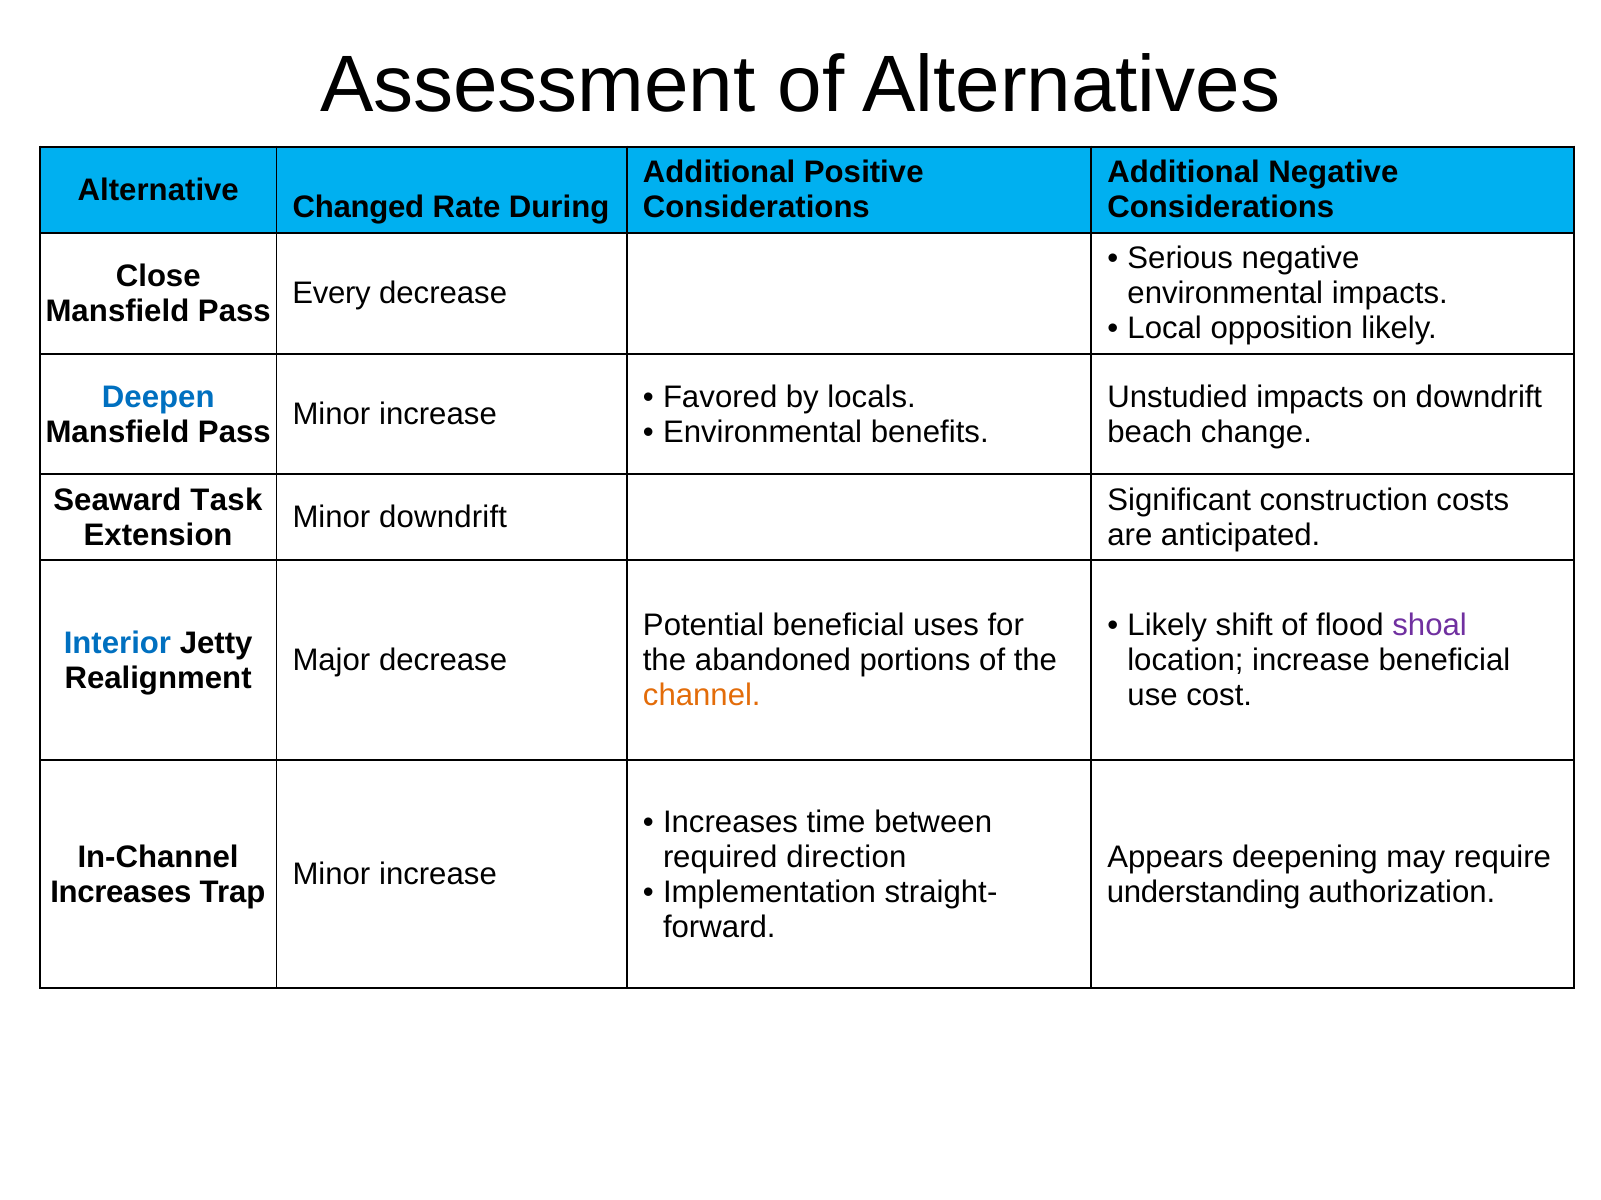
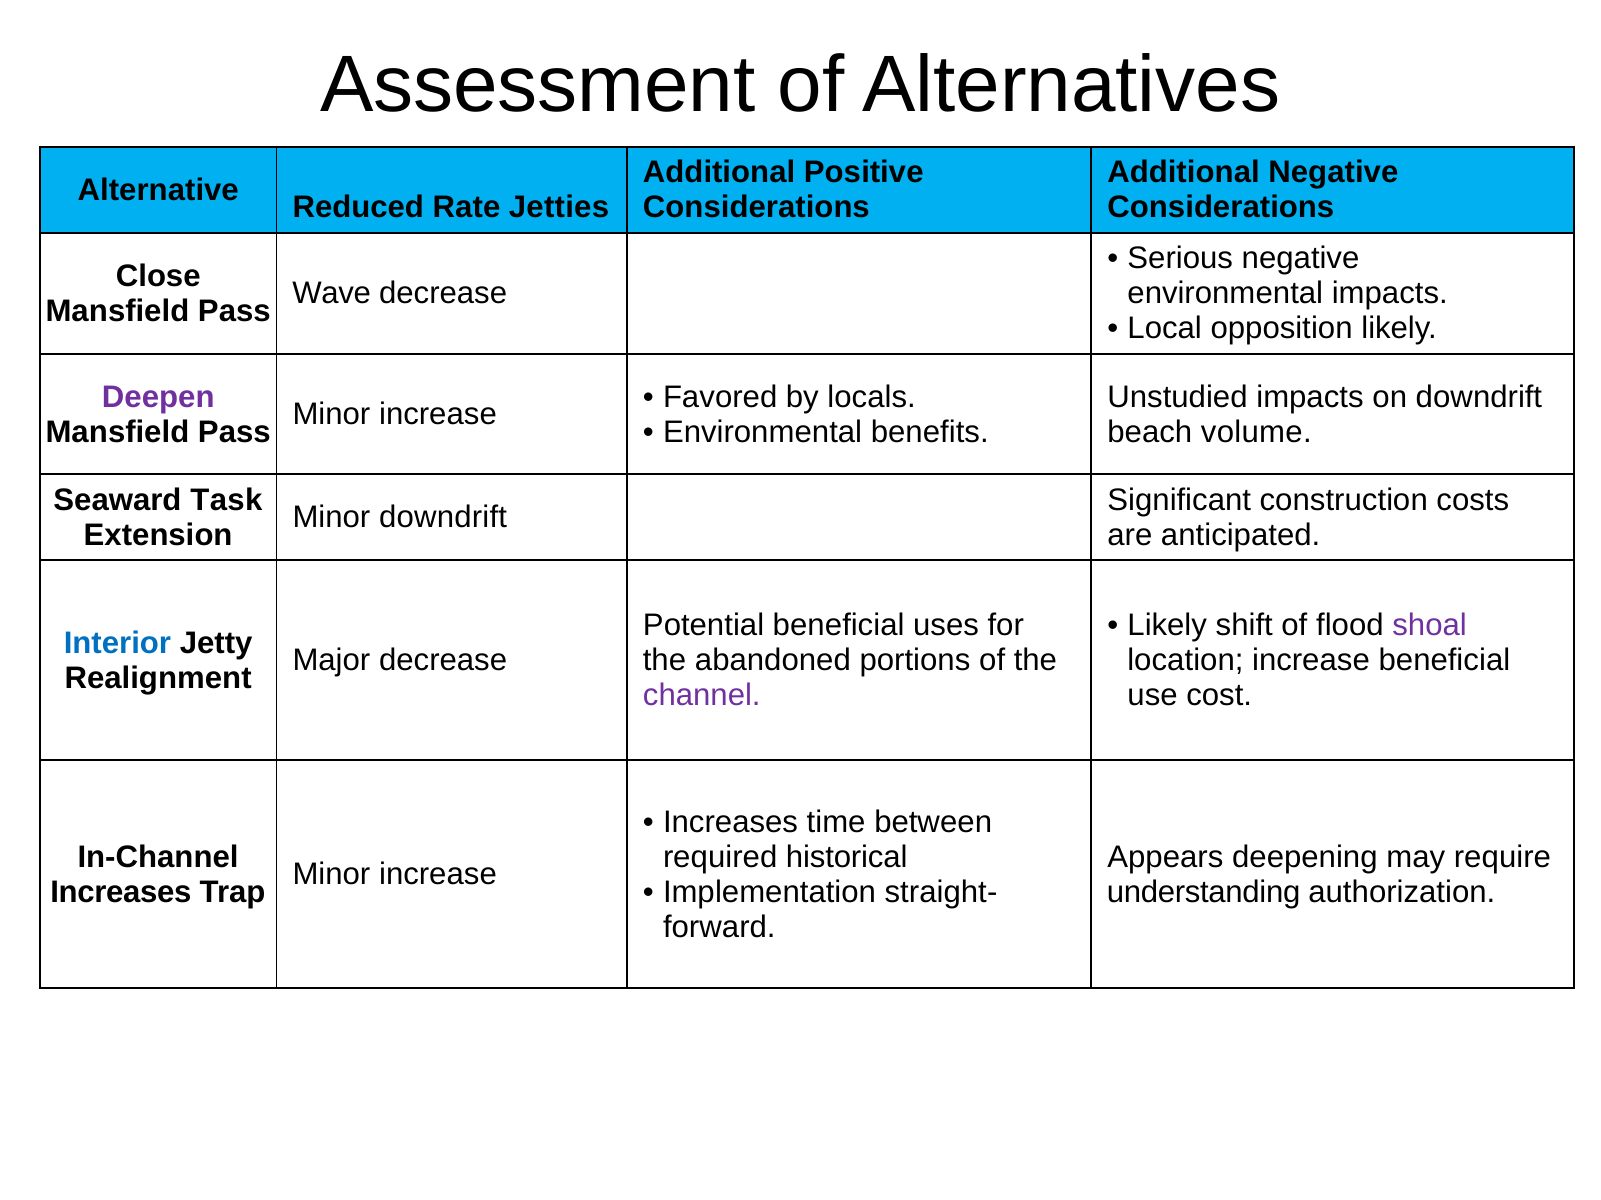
Changed: Changed -> Reduced
During: During -> Jetties
Every: Every -> Wave
Deepen colour: blue -> purple
change: change -> volume
channel colour: orange -> purple
direction: direction -> historical
